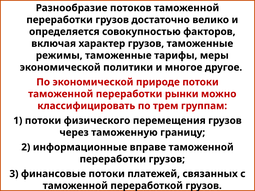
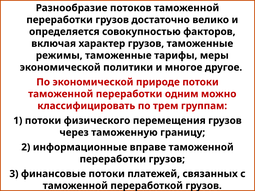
рынки: рынки -> одним
